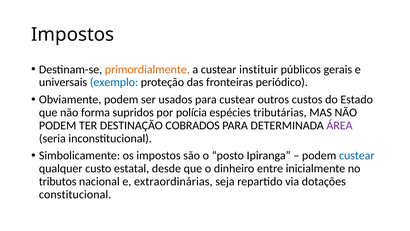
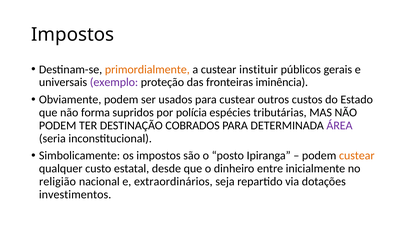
exemplo colour: blue -> purple
periódico: periódico -> iminência
custear at (357, 155) colour: blue -> orange
tributos: tributos -> religião
extraordinárias: extraordinárias -> extraordinários
constitucional: constitucional -> investimentos
